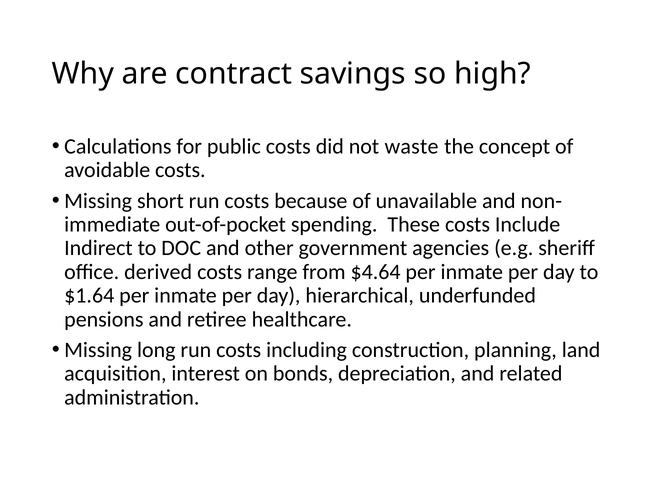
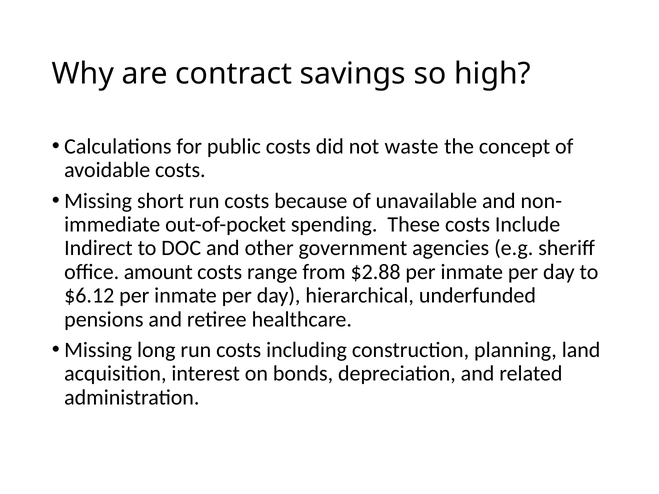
derived: derived -> amount
$4.64: $4.64 -> $2.88
$1.64: $1.64 -> $6.12
